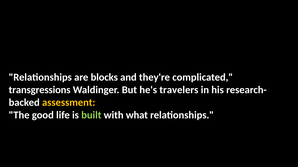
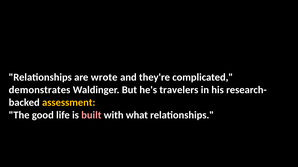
blocks: blocks -> wrote
transgressions: transgressions -> demonstrates
built colour: light green -> pink
